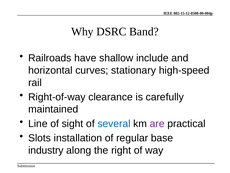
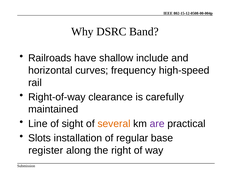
stationary: stationary -> frequency
several colour: blue -> orange
industry: industry -> register
